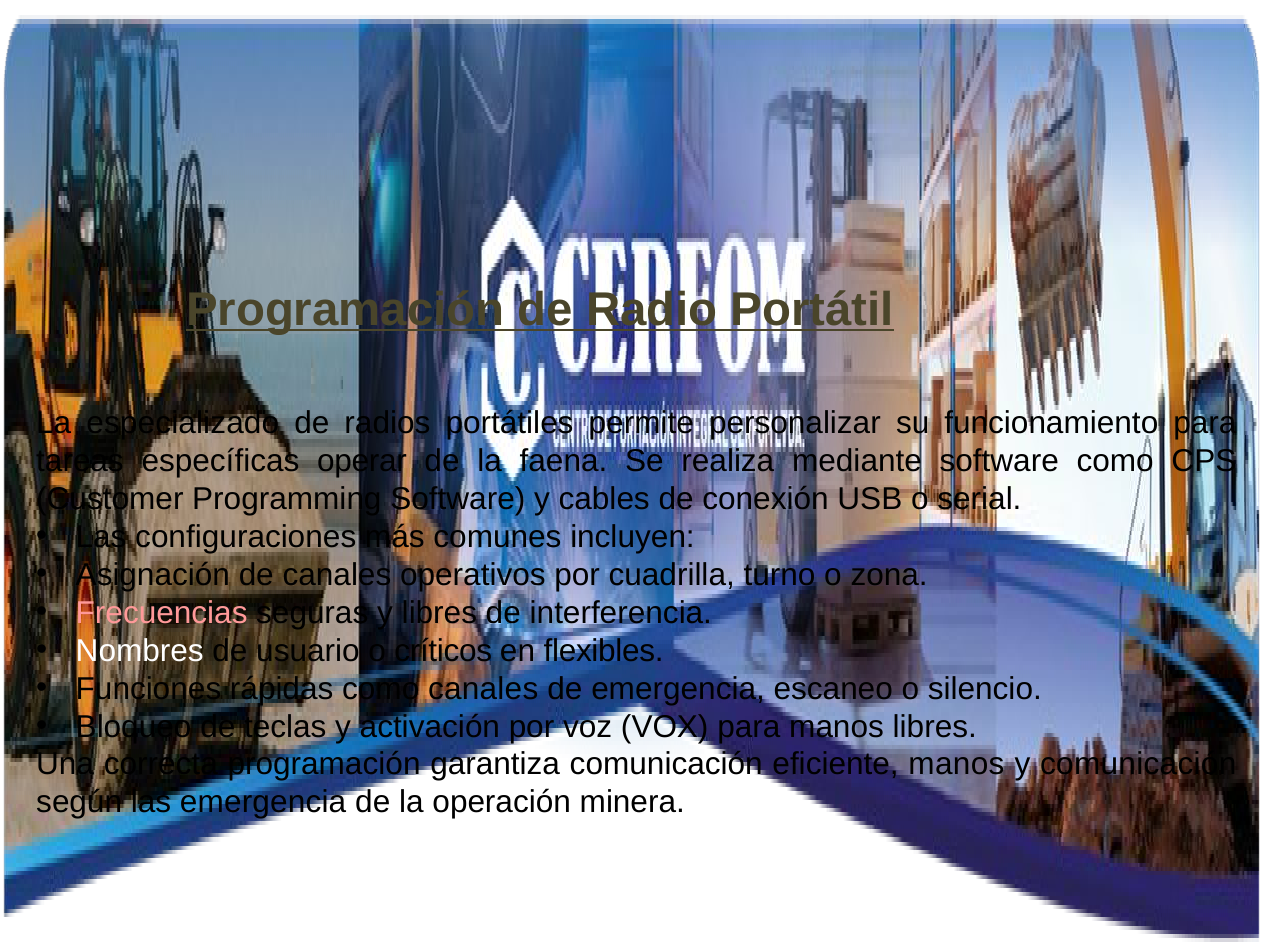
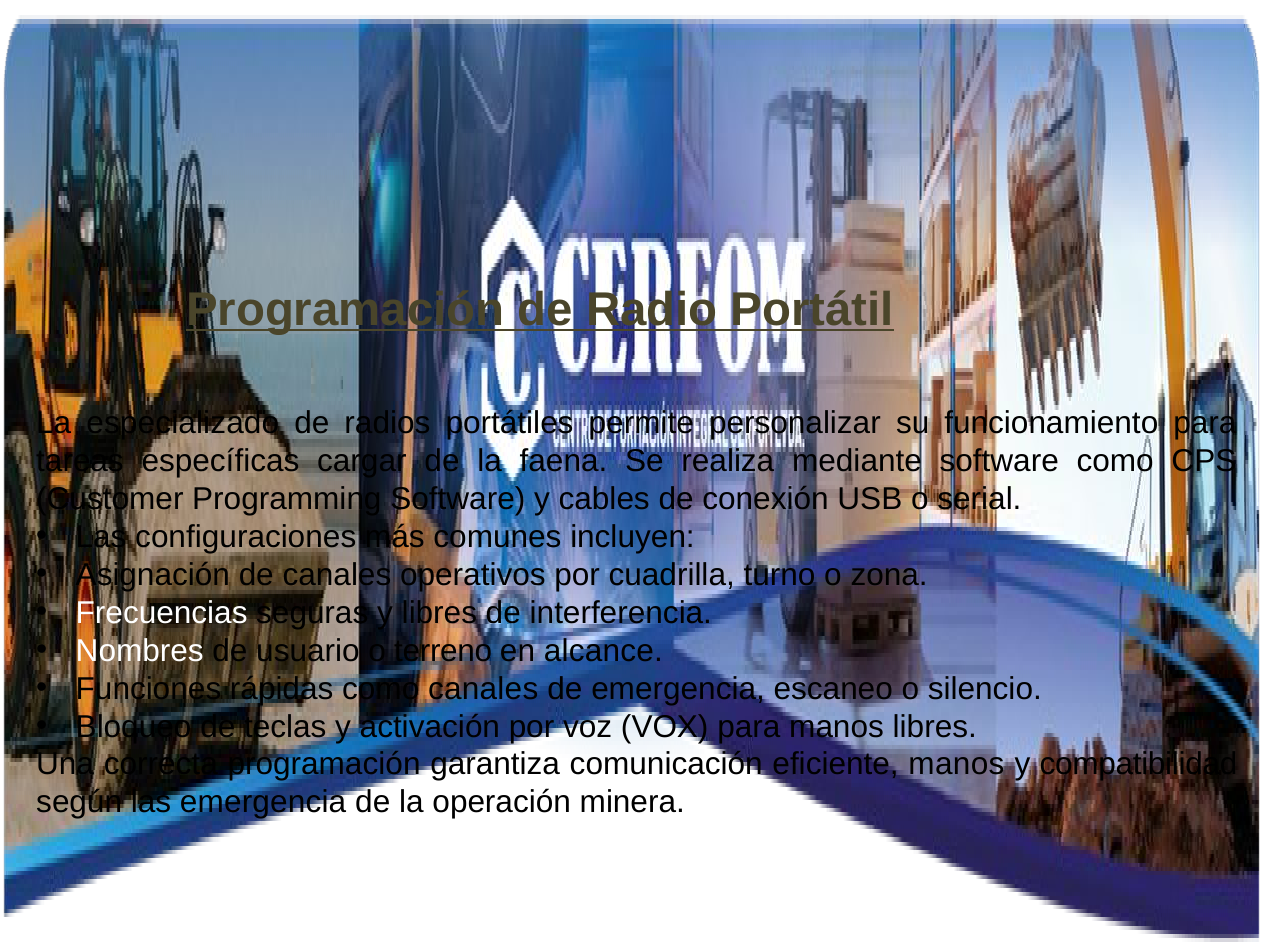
operar: operar -> cargar
Frecuencias colour: pink -> white
críticos: críticos -> terreno
flexibles: flexibles -> alcance
y comunicación: comunicación -> compatibilidad
